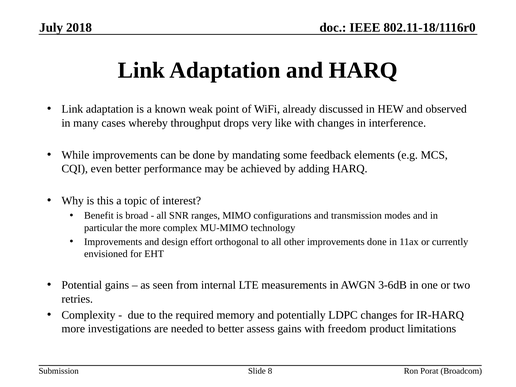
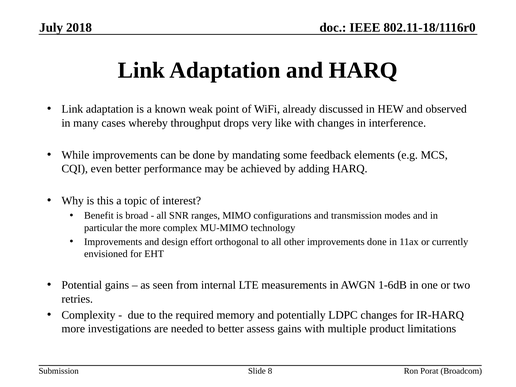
3-6dB: 3-6dB -> 1-6dB
freedom: freedom -> multiple
